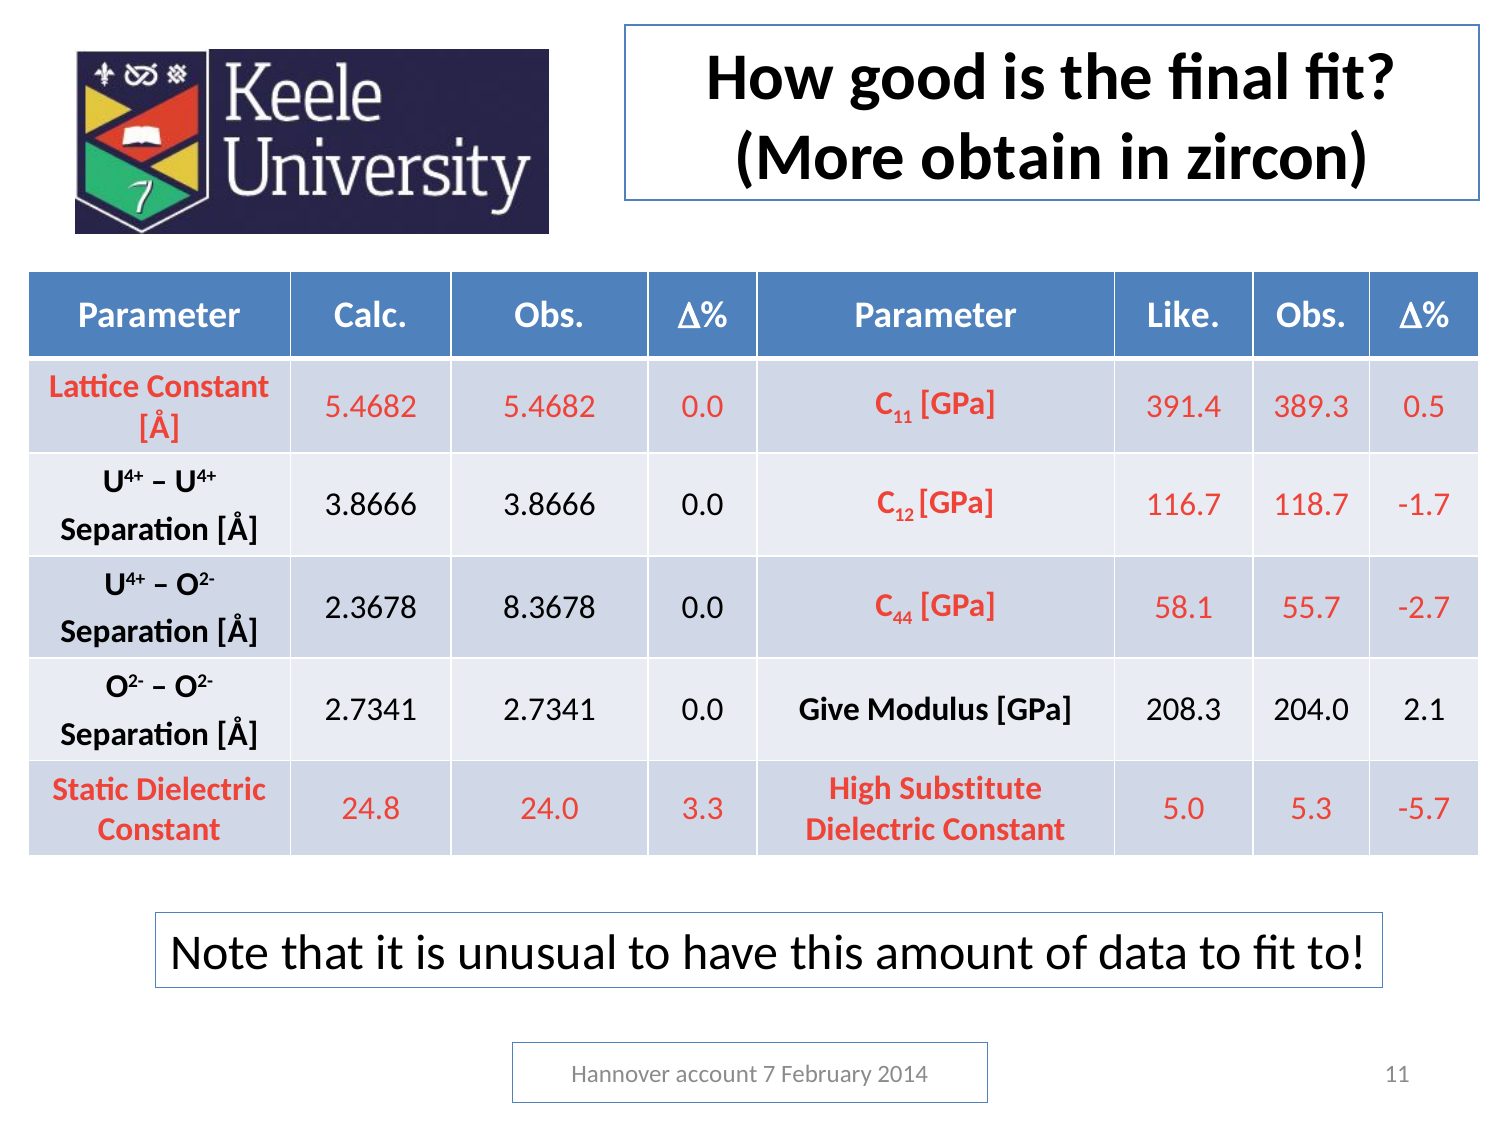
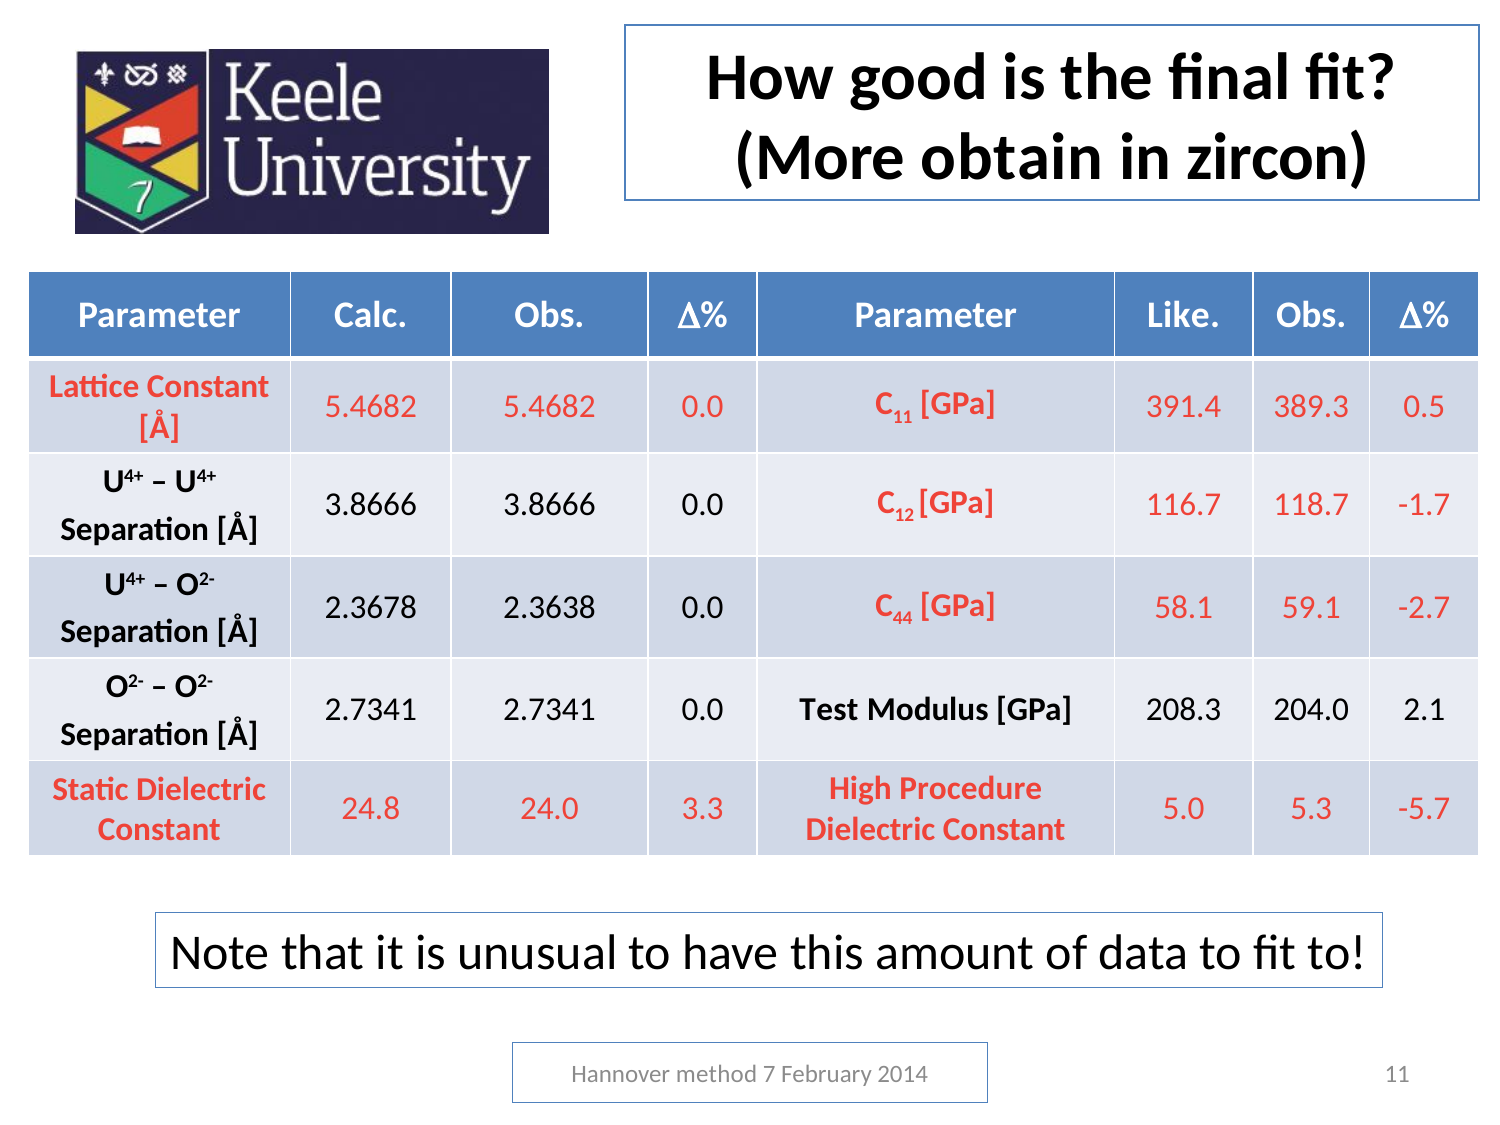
8.3678: 8.3678 -> 2.3638
55.7: 55.7 -> 59.1
Give: Give -> Test
Substitute: Substitute -> Procedure
account: account -> method
